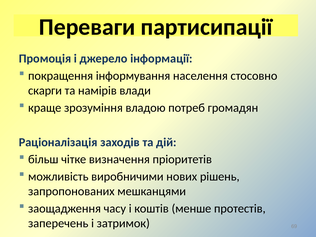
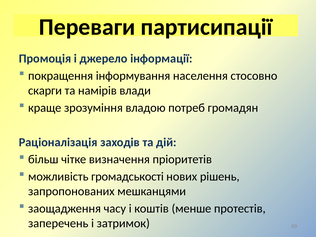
виробничими: виробничими -> громадськості
